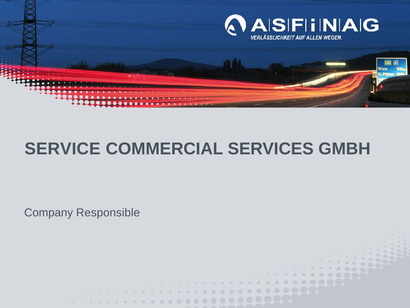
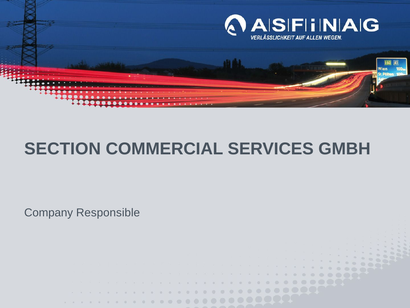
SERVICE: SERVICE -> SECTION
